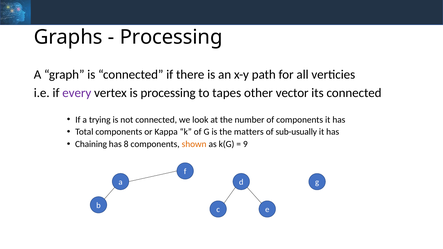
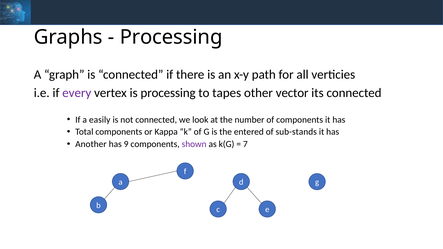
trying: trying -> easily
matters: matters -> entered
sub-usually: sub-usually -> sub-stands
Chaining: Chaining -> Another
8: 8 -> 9
shown colour: orange -> purple
9: 9 -> 7
